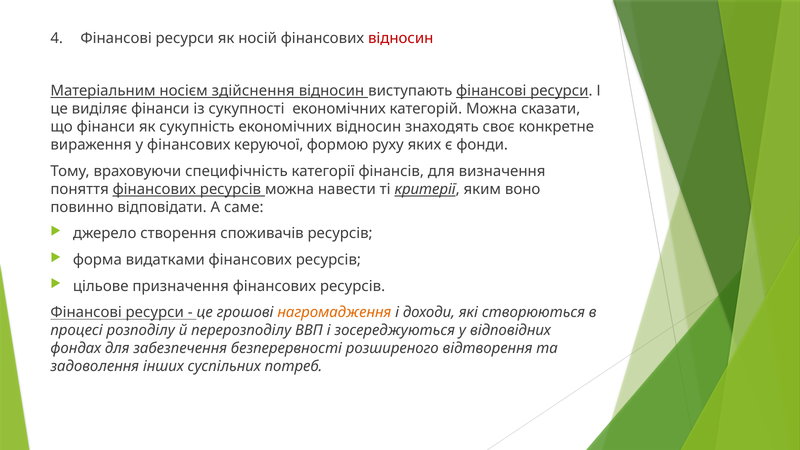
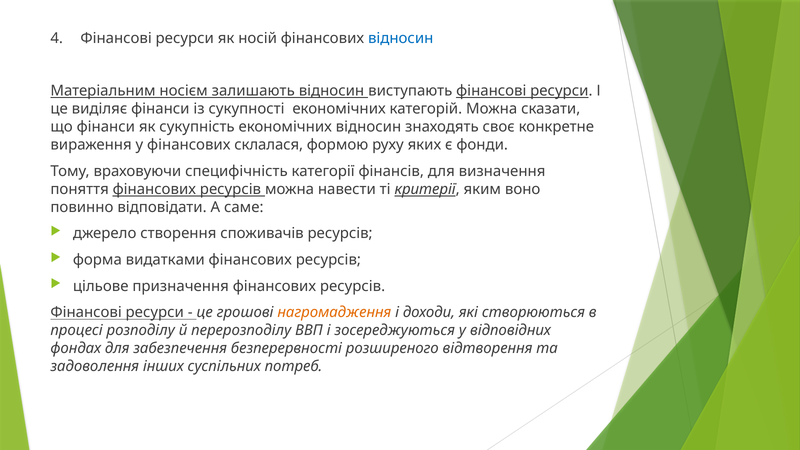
відносин at (401, 38) colour: red -> blue
здійснення: здійснення -> залишають
керуючої: керуючої -> склалася
